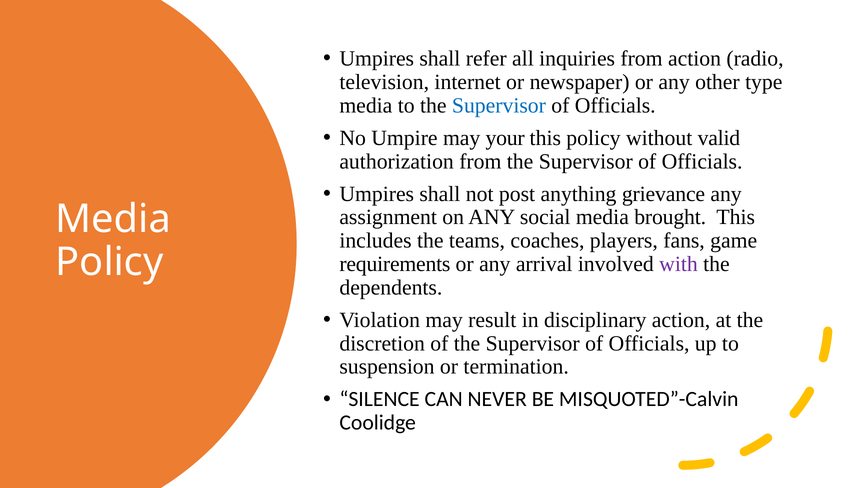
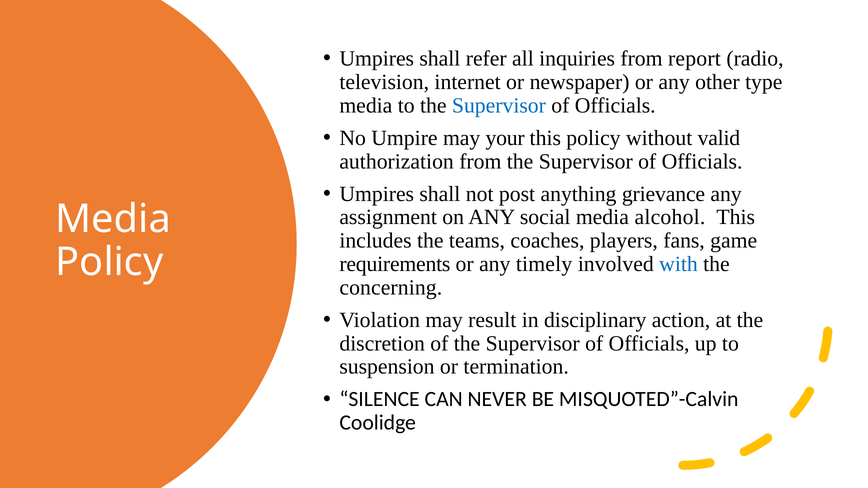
from action: action -> report
brought: brought -> alcohol
arrival: arrival -> timely
with colour: purple -> blue
dependents: dependents -> concerning
